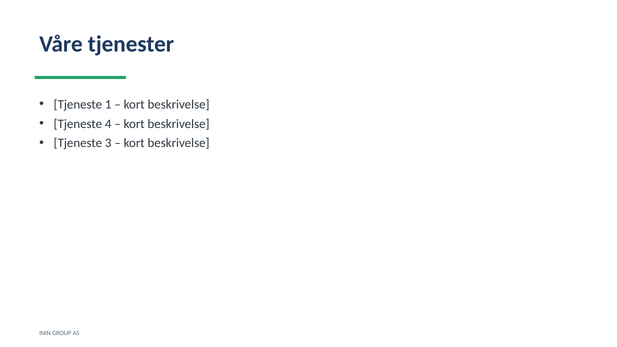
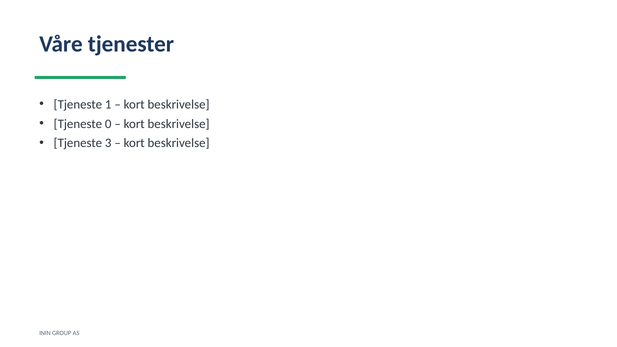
4: 4 -> 0
